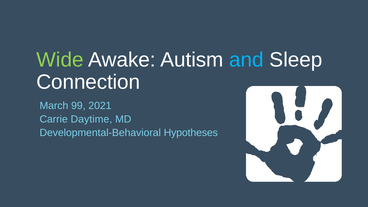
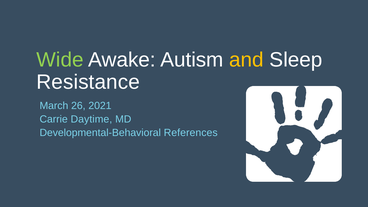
and colour: light blue -> yellow
Connection: Connection -> Resistance
99: 99 -> 26
Hypotheses: Hypotheses -> References
